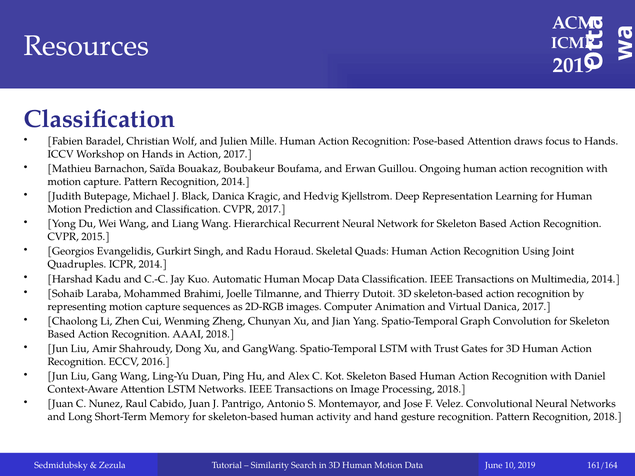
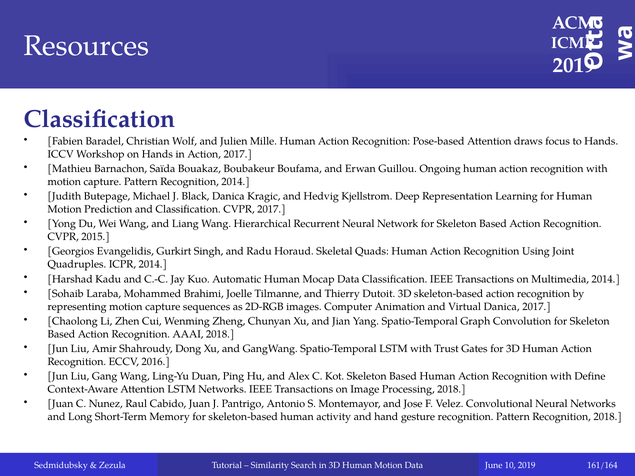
Daniel: Daniel -> Define
